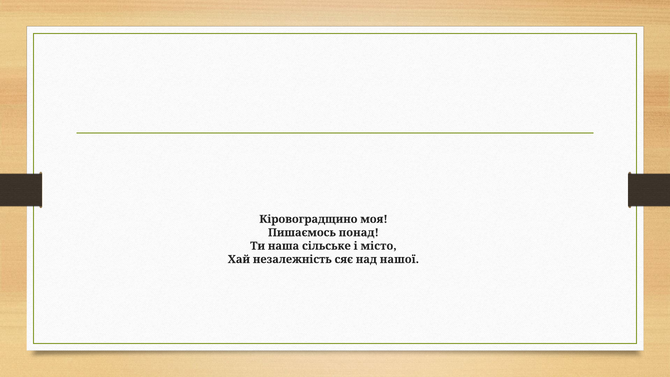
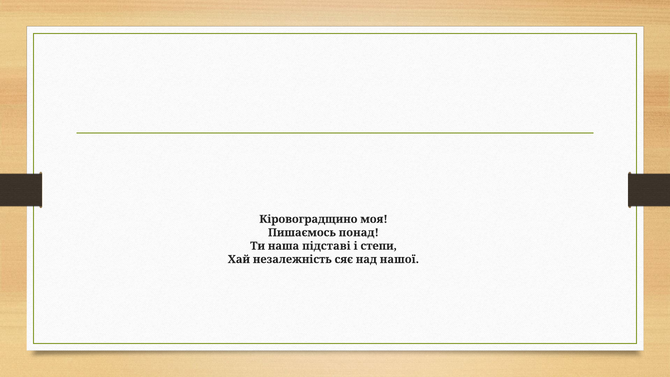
сільське: сільське -> підставі
місто: місто -> степи
